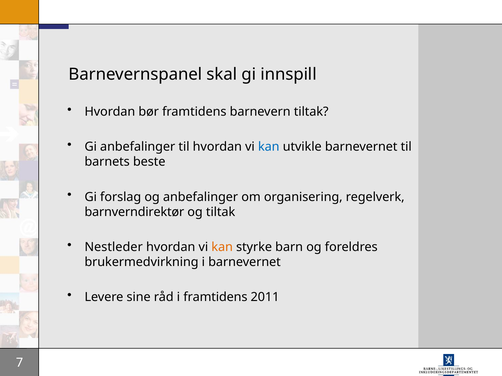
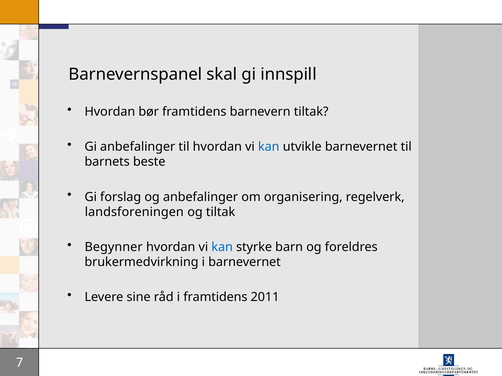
barnverndirektør: barnverndirektør -> landsforeningen
Nestleder: Nestleder -> Begynner
kan at (222, 247) colour: orange -> blue
